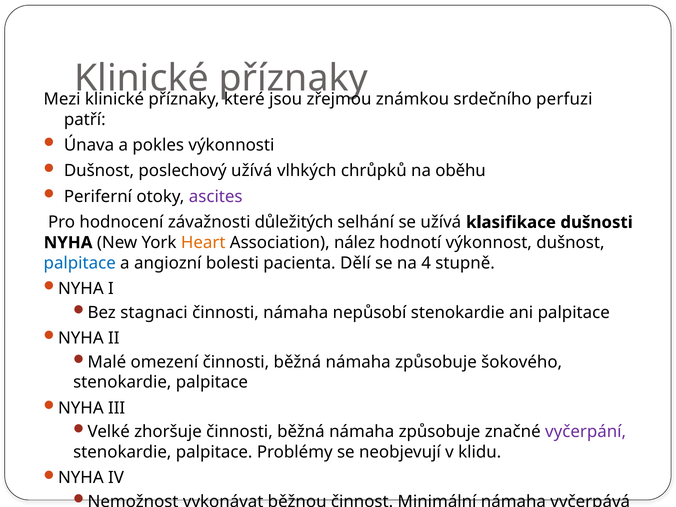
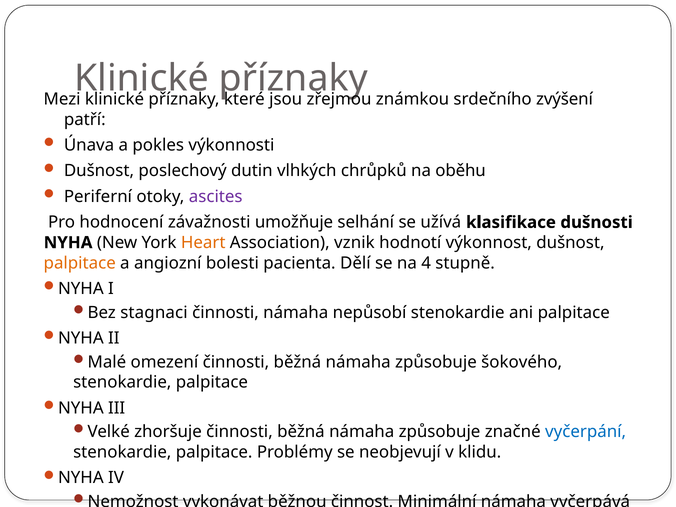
perfuzi: perfuzi -> zvýšení
poslechový užívá: užívá -> dutin
důležitých: důležitých -> umožňuje
nález: nález -> vznik
palpitace at (80, 263) colour: blue -> orange
vyčerpání colour: purple -> blue
